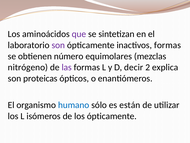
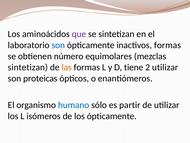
son at (58, 45) colour: purple -> blue
nitrógeno at (28, 67): nitrógeno -> sintetizan
las colour: purple -> orange
decir: decir -> tiene
2 explica: explica -> utilizar
están: están -> partir
